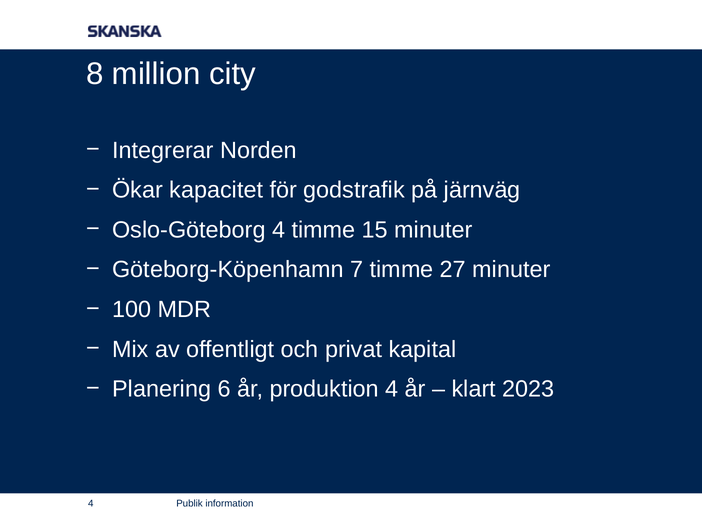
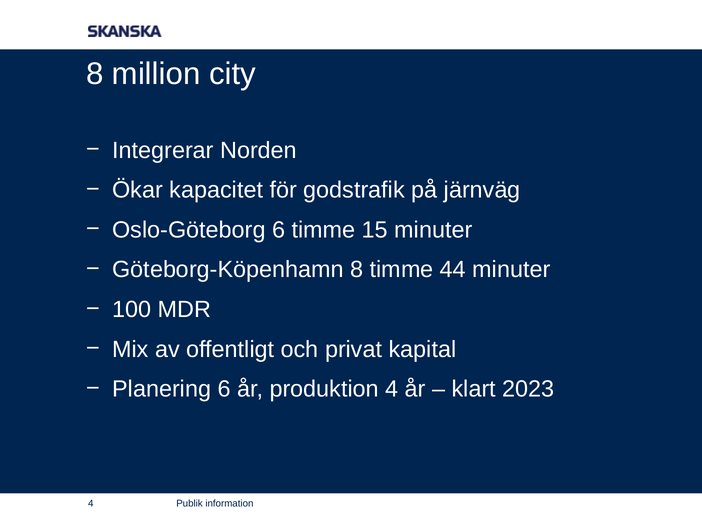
Oslo-Göteborg 4: 4 -> 6
Göteborg-Köpenhamn 7: 7 -> 8
27: 27 -> 44
